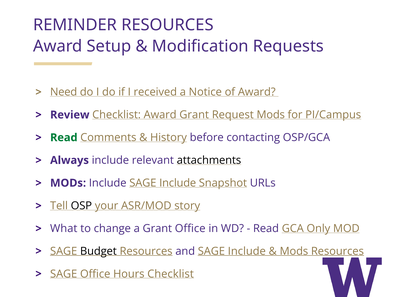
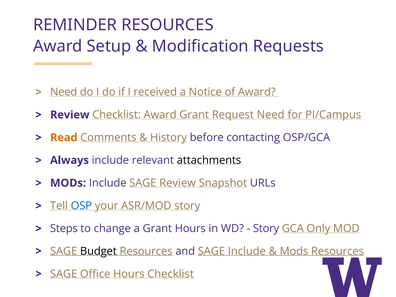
Request Mods: Mods -> Need
Read at (64, 138) colour: green -> orange
Include SAGE Include: Include -> Review
OSP colour: black -> blue
What: What -> Steps
Grant Office: Office -> Hours
Read at (266, 228): Read -> Story
